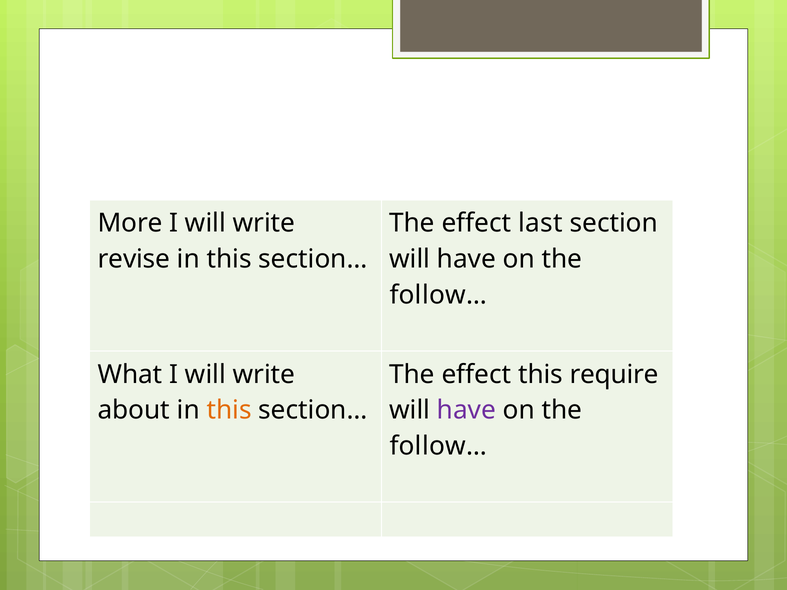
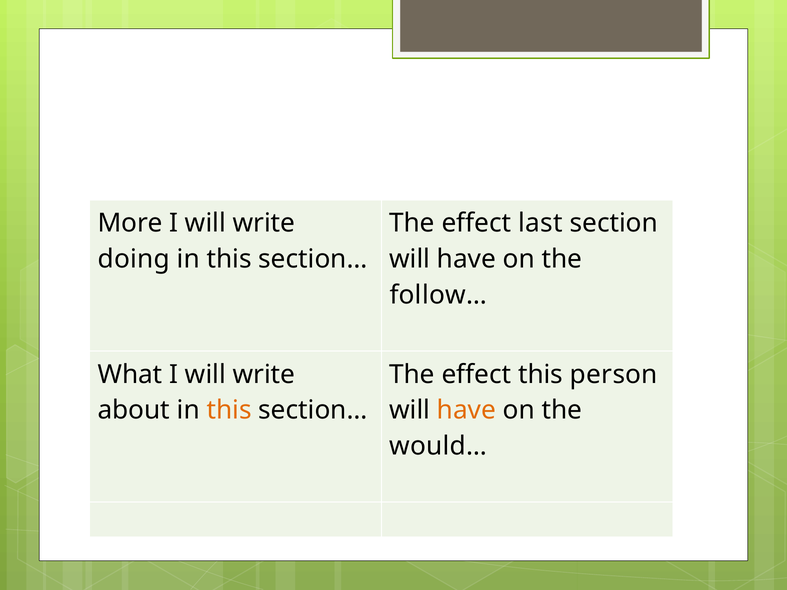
revise: revise -> doing
require: require -> person
have at (466, 410) colour: purple -> orange
follow… at (438, 446): follow… -> would…
